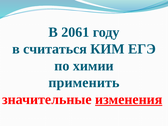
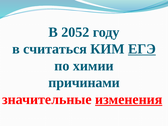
2061: 2061 -> 2052
ЕГЭ underline: none -> present
применить: применить -> причинами
